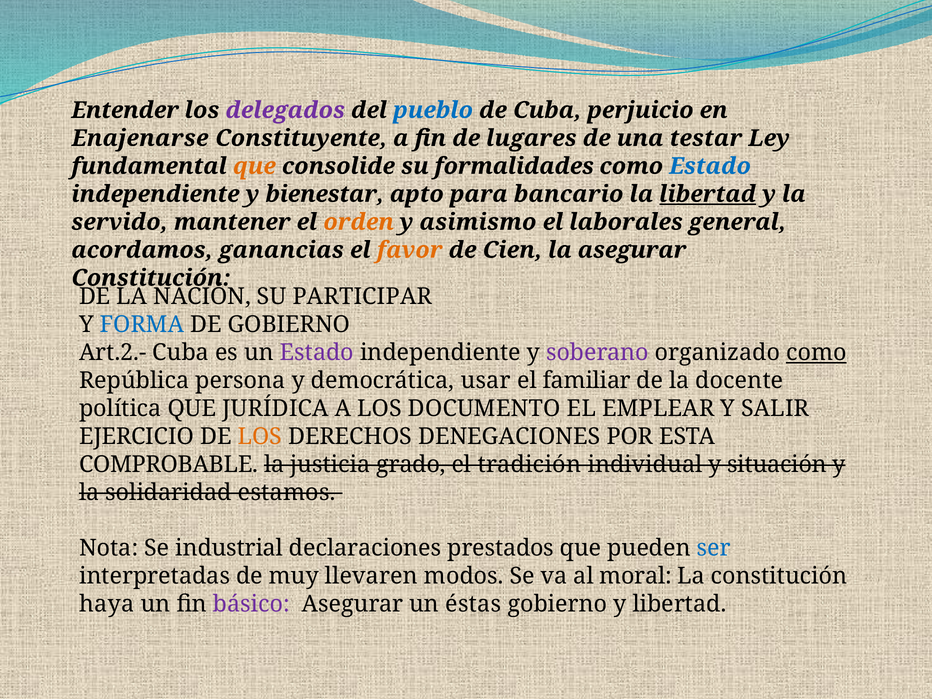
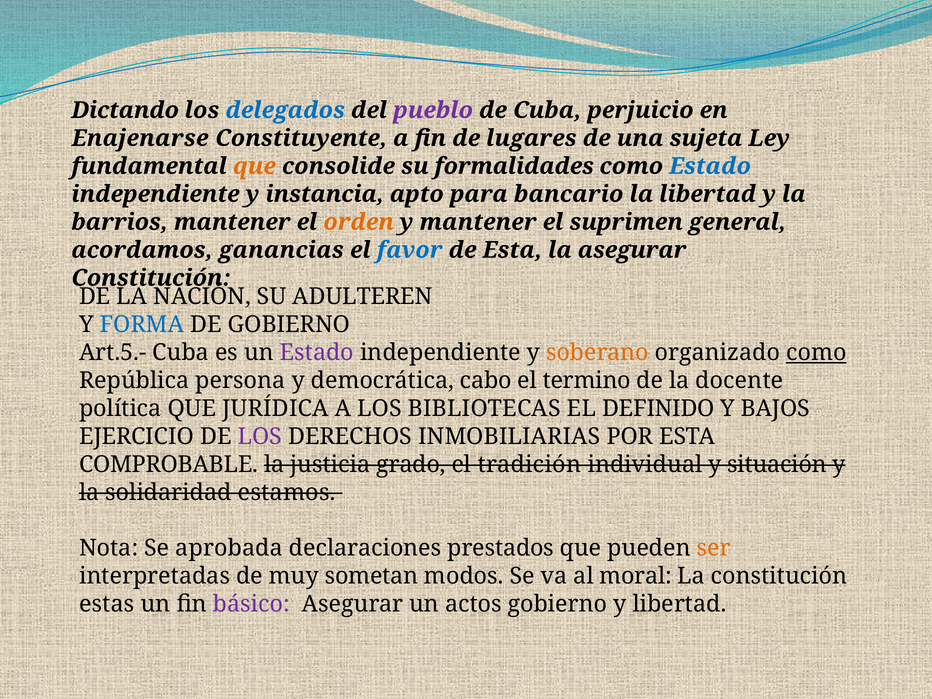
Entender: Entender -> Dictando
delegados colour: purple -> blue
pueblo colour: blue -> purple
testar: testar -> sujeta
bienestar: bienestar -> instancia
libertad at (708, 194) underline: present -> none
servido: servido -> barrios
y asimismo: asimismo -> mantener
laborales: laborales -> suprimen
favor colour: orange -> blue
de Cien: Cien -> Esta
PARTICIPAR: PARTICIPAR -> ADULTEREN
Art.2.-: Art.2.- -> Art.5.-
soberano colour: purple -> orange
usar: usar -> cabo
familiar: familiar -> termino
DOCUMENTO: DOCUMENTO -> BIBLIOTECAS
EMPLEAR: EMPLEAR -> DEFINIDO
SALIR: SALIR -> BAJOS
LOS at (260, 436) colour: orange -> purple
DENEGACIONES: DENEGACIONES -> INMOBILIARIAS
industrial: industrial -> aprobada
ser colour: blue -> orange
llevaren: llevaren -> sometan
haya: haya -> estas
éstas: éstas -> actos
